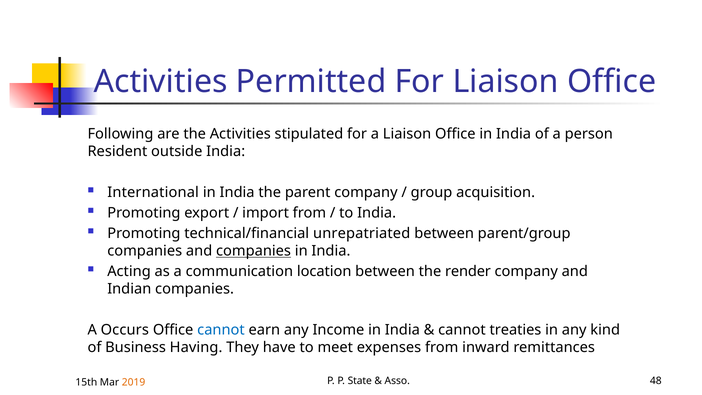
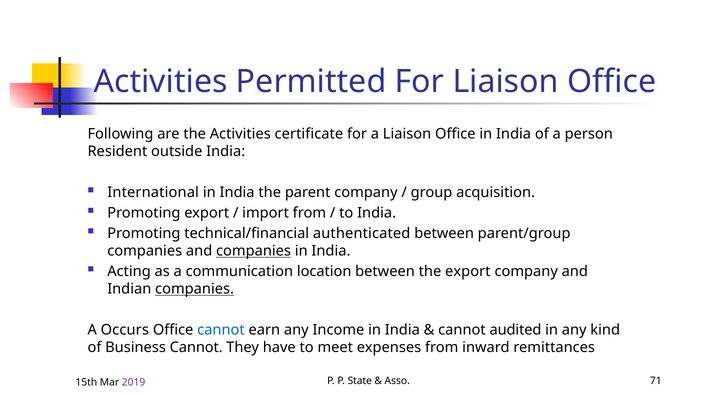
stipulated: stipulated -> certificate
unrepatriated: unrepatriated -> authenticated
the render: render -> export
companies at (195, 289) underline: none -> present
treaties: treaties -> audited
Business Having: Having -> Cannot
48: 48 -> 71
2019 colour: orange -> purple
